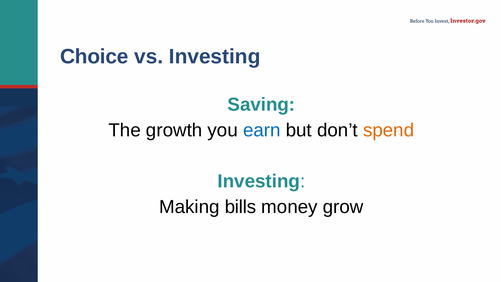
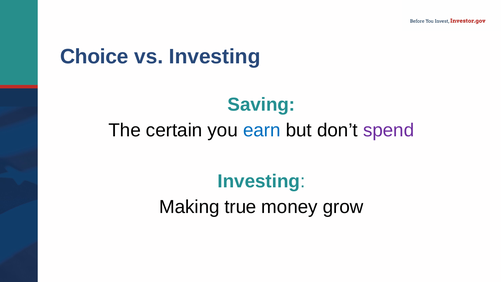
growth: growth -> certain
spend colour: orange -> purple
bills: bills -> true
